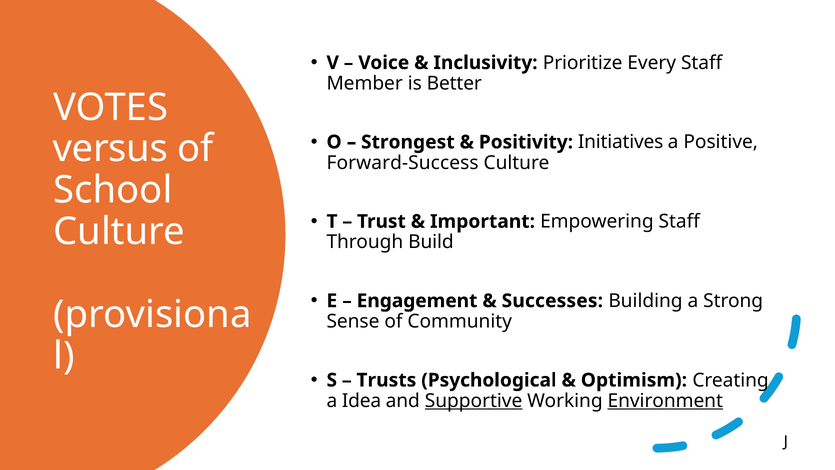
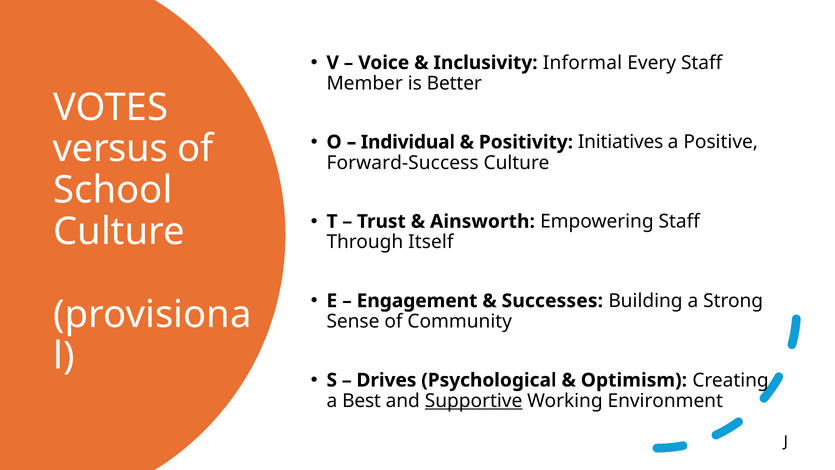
Prioritize: Prioritize -> Informal
Strongest: Strongest -> Individual
Important: Important -> Ainsworth
Build: Build -> Itself
Trusts: Trusts -> Drives
Idea: Idea -> Best
Environment underline: present -> none
